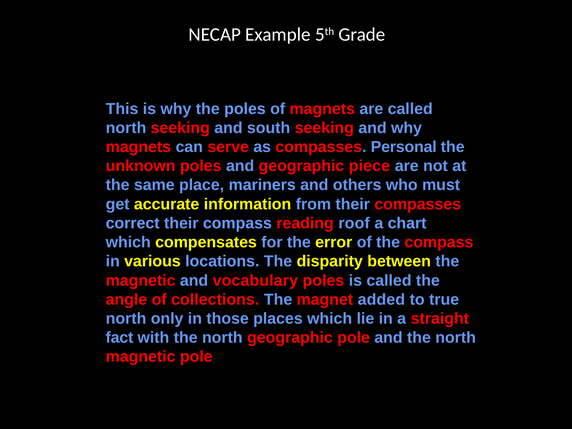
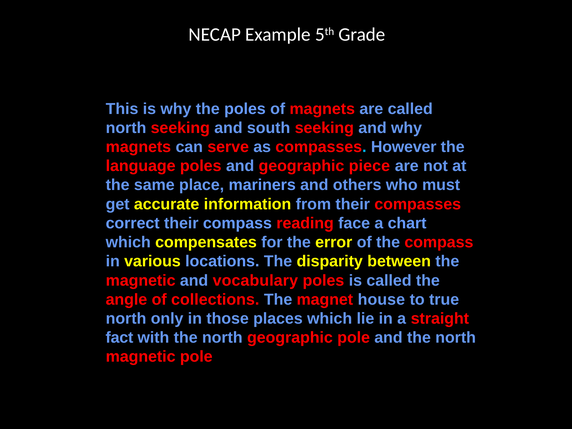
Personal: Personal -> However
unknown: unknown -> language
roof: roof -> face
added: added -> house
